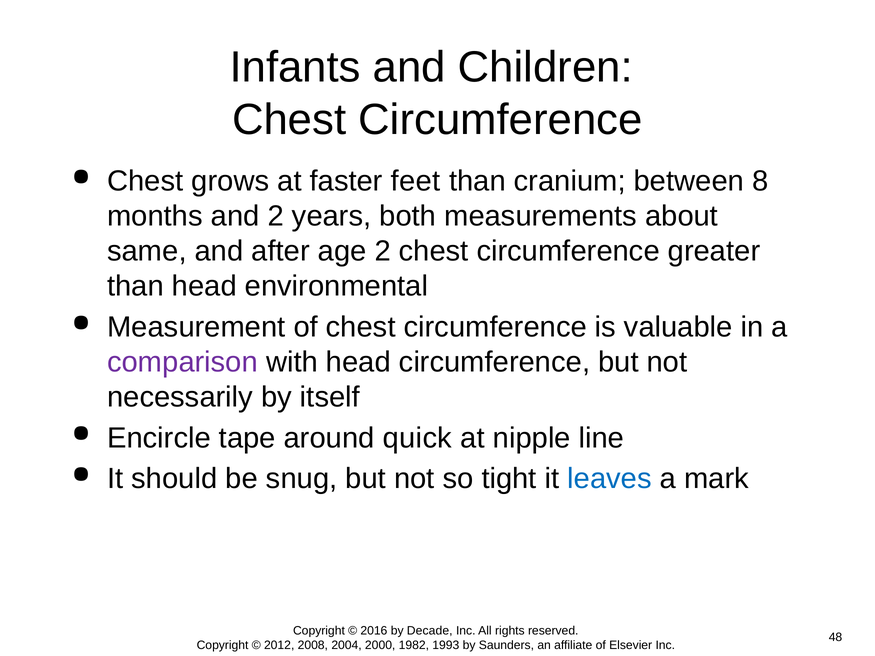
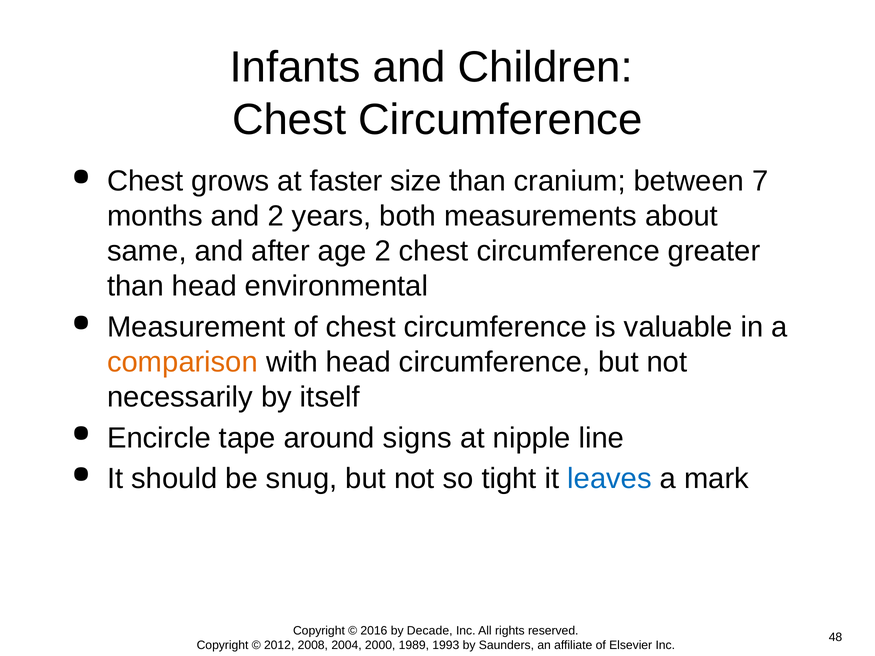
feet: feet -> size
8: 8 -> 7
comparison colour: purple -> orange
quick: quick -> signs
1982: 1982 -> 1989
